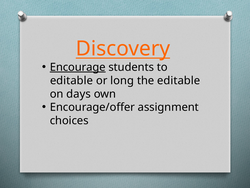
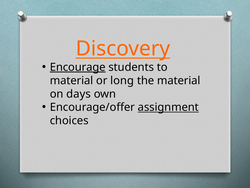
editable at (71, 80): editable -> material
the editable: editable -> material
assignment underline: none -> present
